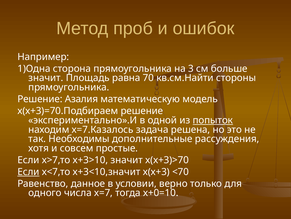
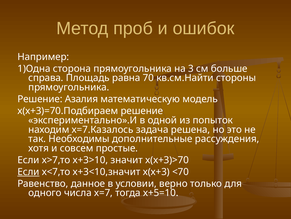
значит at (46, 78): значит -> справа
попыток underline: present -> none
х+0=10: х+0=10 -> х+5=10
